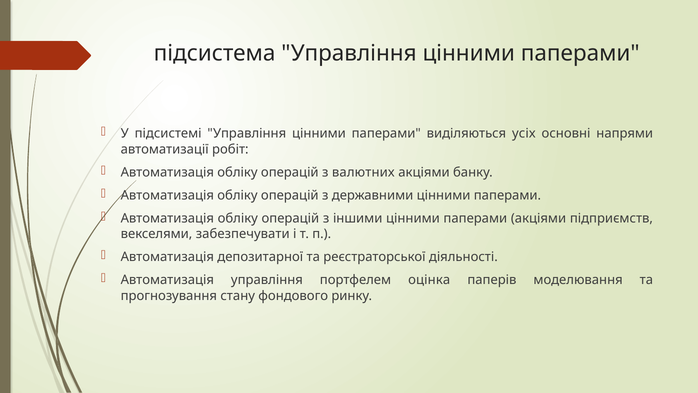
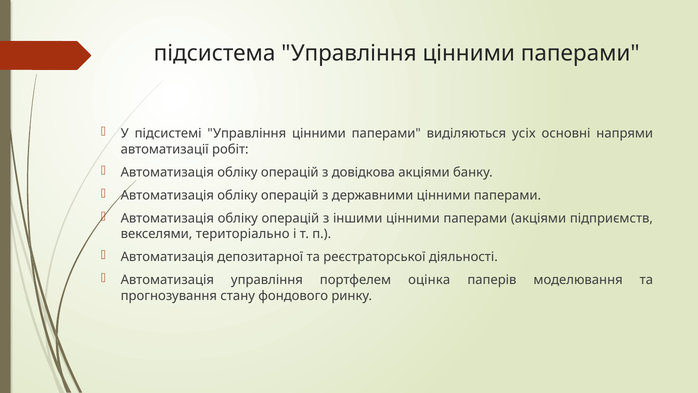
валютних: валютних -> довідкова
забезпечувати: забезпечувати -> територіально
